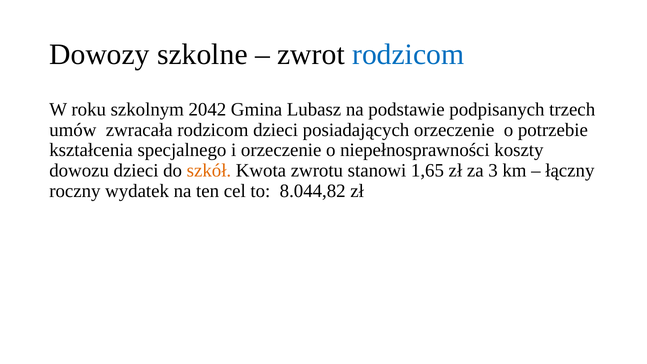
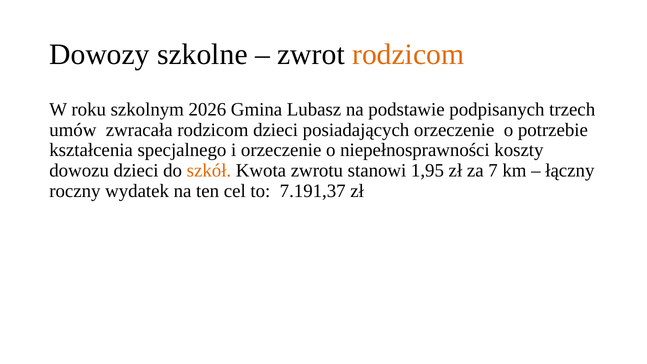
rodzicom at (408, 54) colour: blue -> orange
2042: 2042 -> 2026
1,65: 1,65 -> 1,95
3: 3 -> 7
8.044,82: 8.044,82 -> 7.191,37
